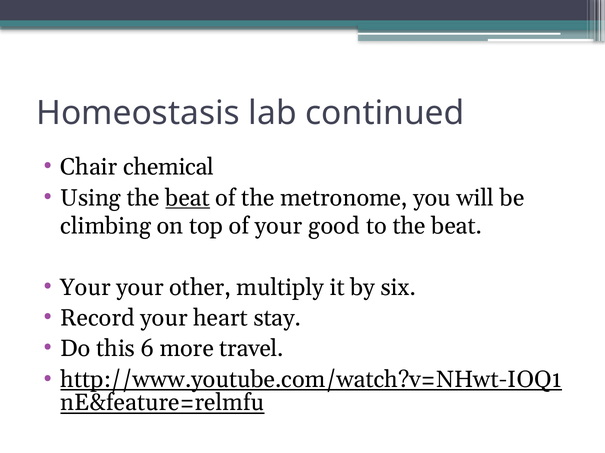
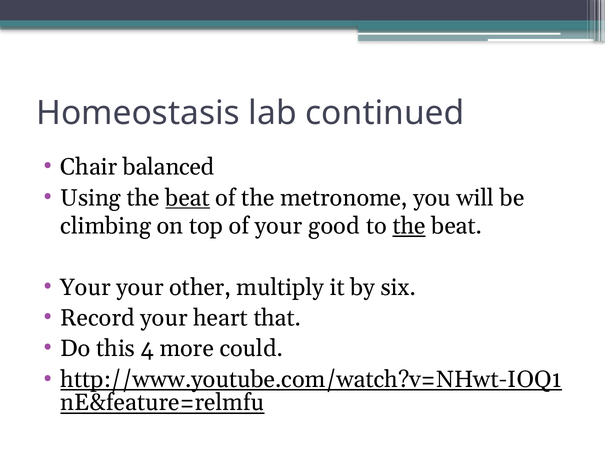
chemical: chemical -> balanced
the at (409, 226) underline: none -> present
stay: stay -> that
6: 6 -> 4
travel: travel -> could
